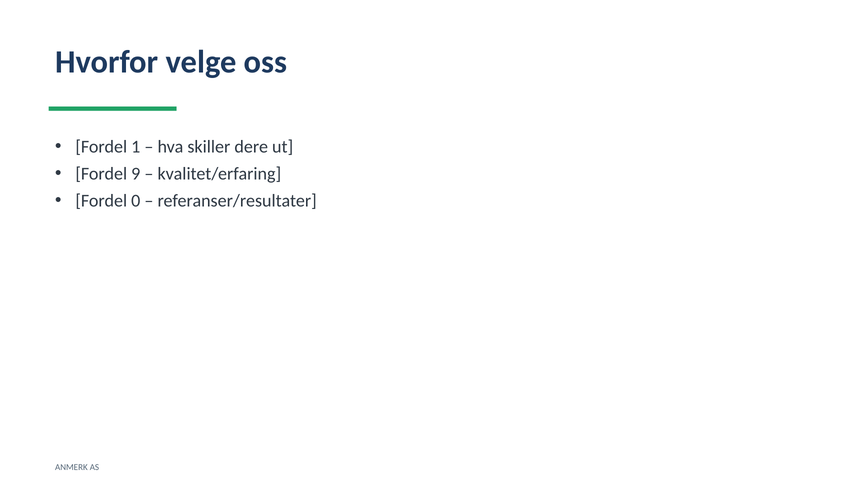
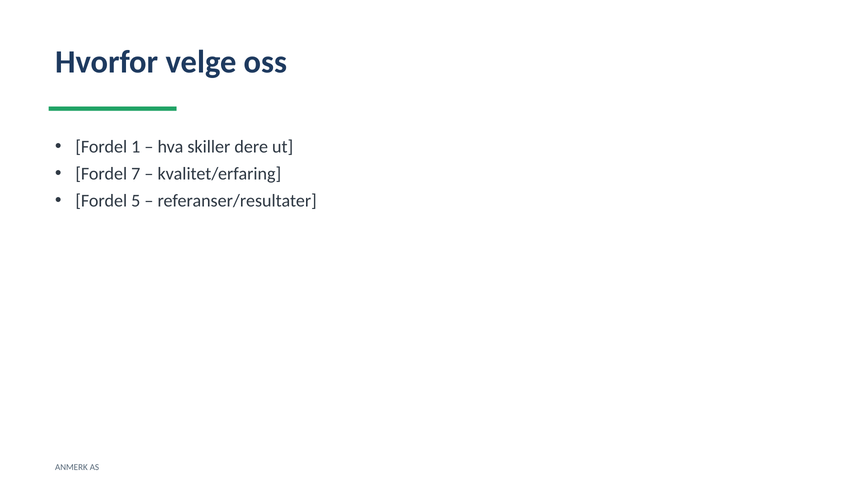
9: 9 -> 7
0: 0 -> 5
